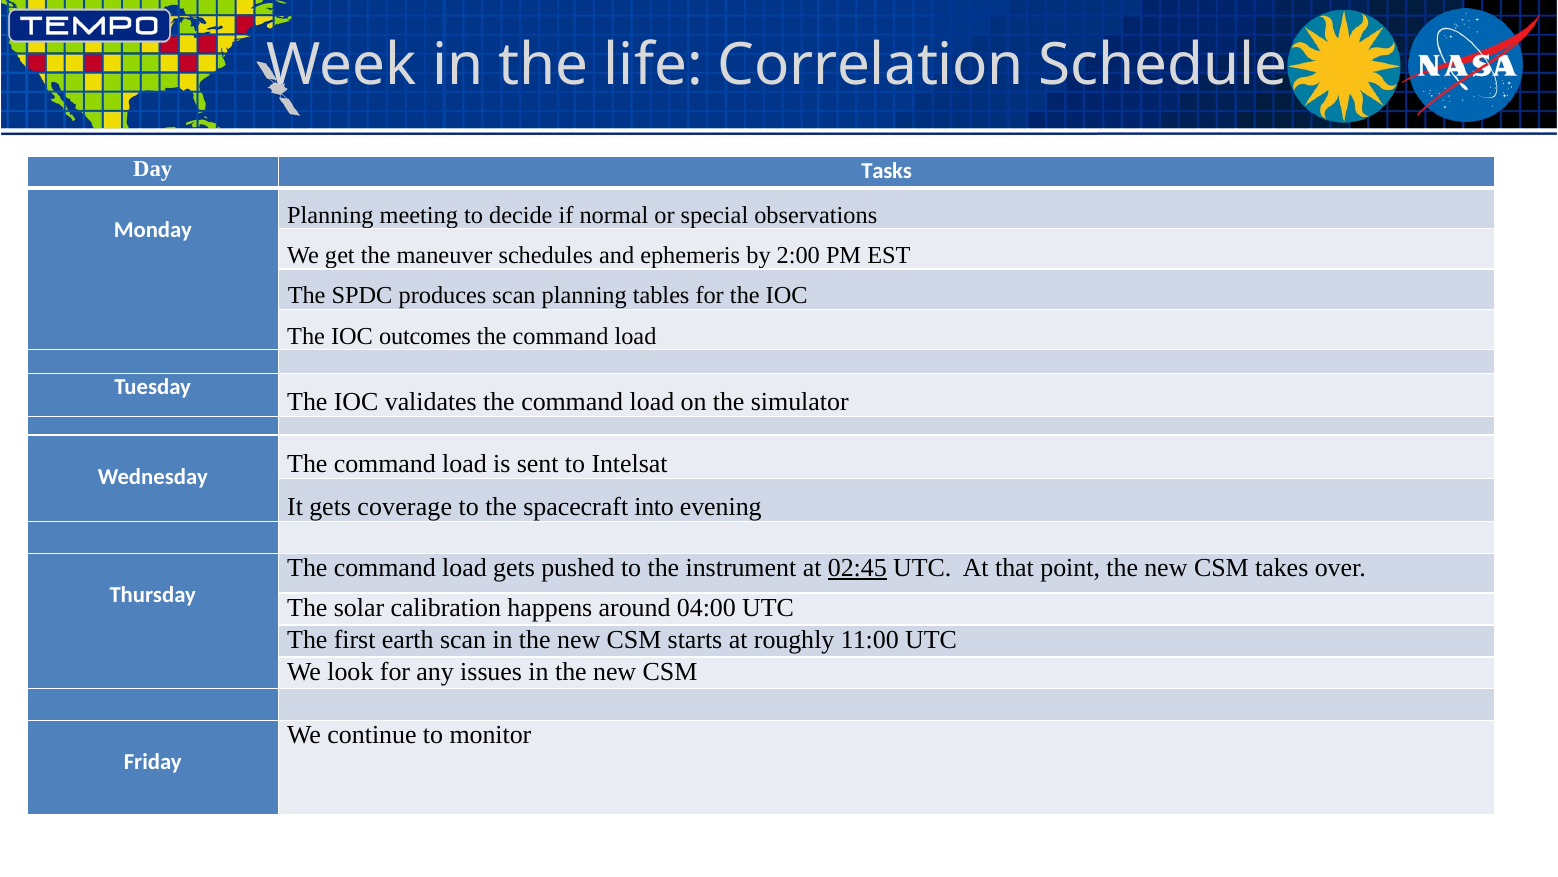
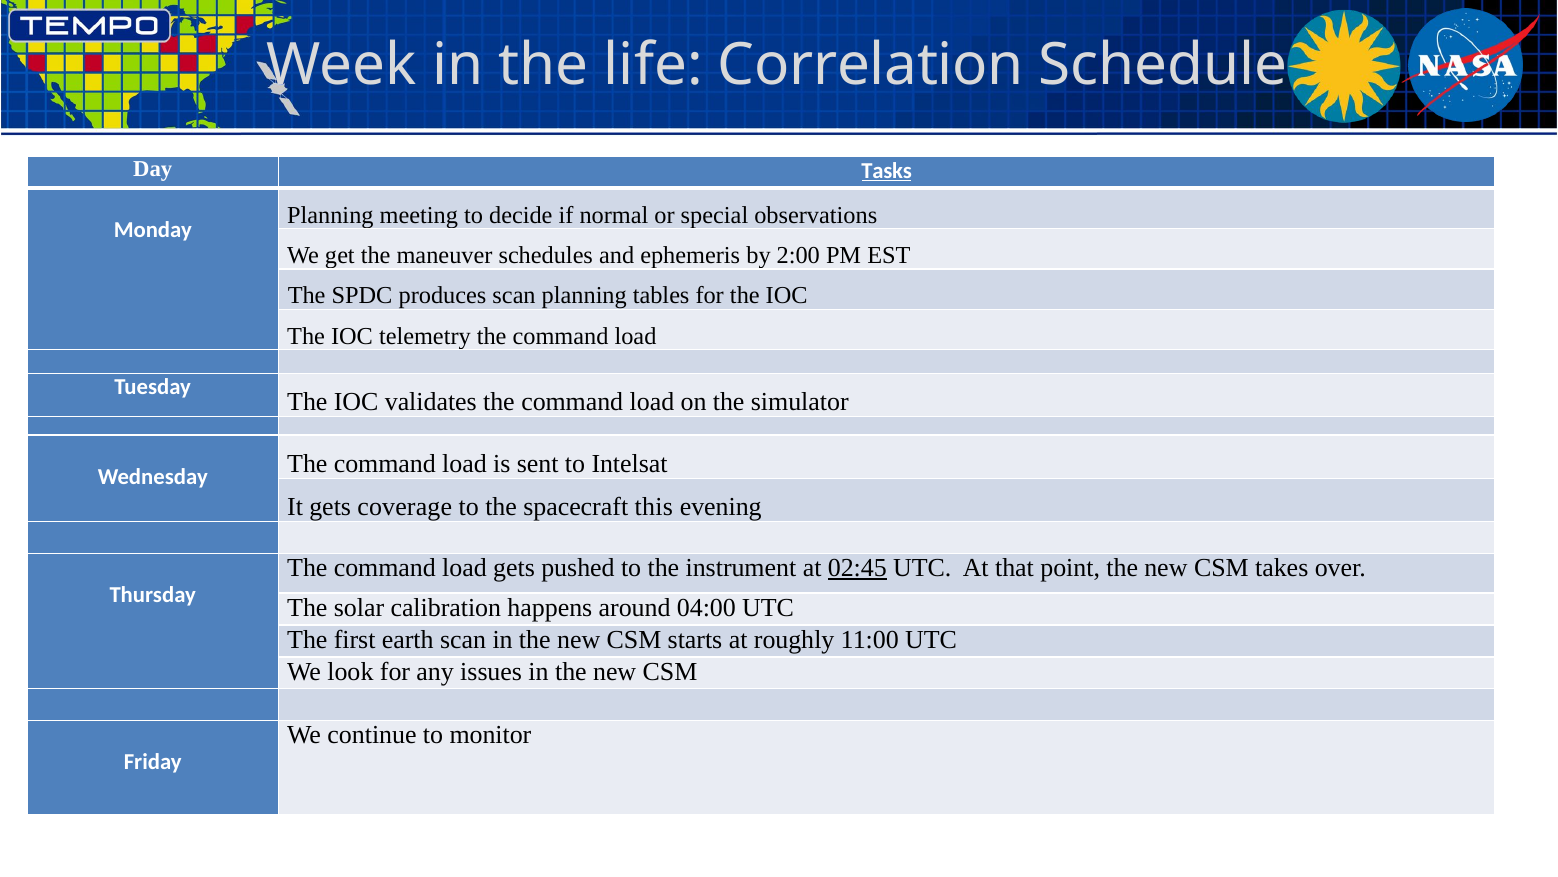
Tasks underline: none -> present
outcomes: outcomes -> telemetry
into: into -> this
